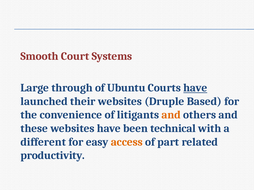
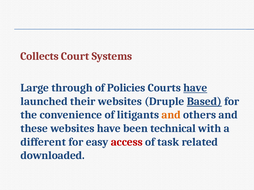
Smooth: Smooth -> Collects
Ubuntu: Ubuntu -> Policies
Based underline: none -> present
access colour: orange -> red
part: part -> task
productivity: productivity -> downloaded
